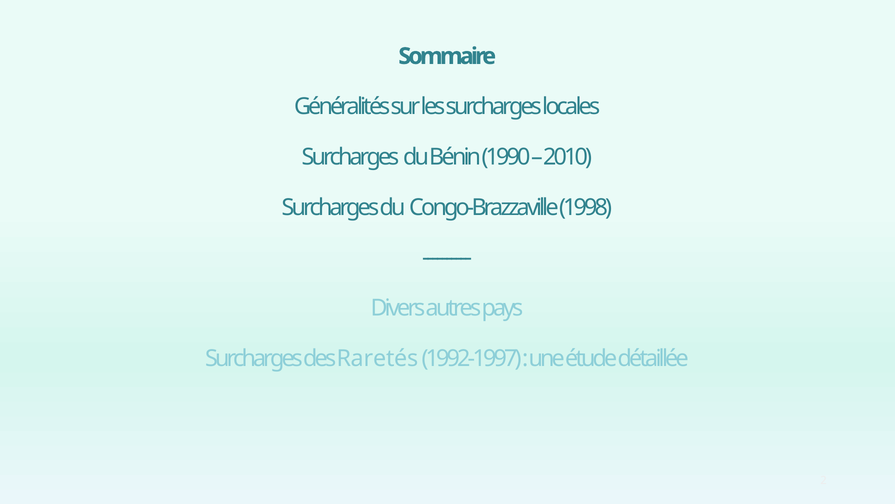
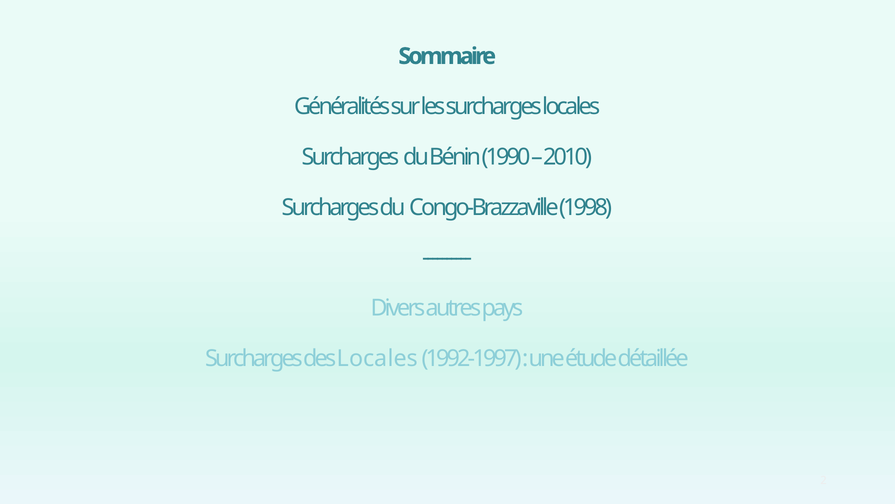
des Raretés: Raretés -> Locales
